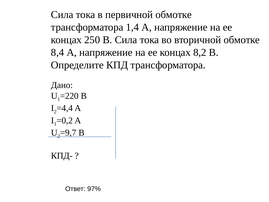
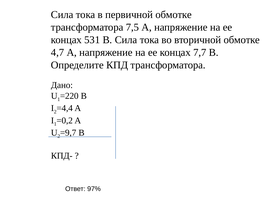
1,4: 1,4 -> 7,5
250: 250 -> 531
8,4: 8,4 -> 4,7
8,2: 8,2 -> 7,7
